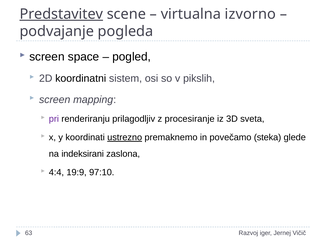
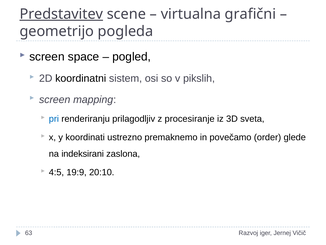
izvorno: izvorno -> grafični
podvajanje: podvajanje -> geometrijo
pri colour: purple -> blue
ustrezno underline: present -> none
steka: steka -> order
4:4: 4:4 -> 4:5
97:10: 97:10 -> 20:10
